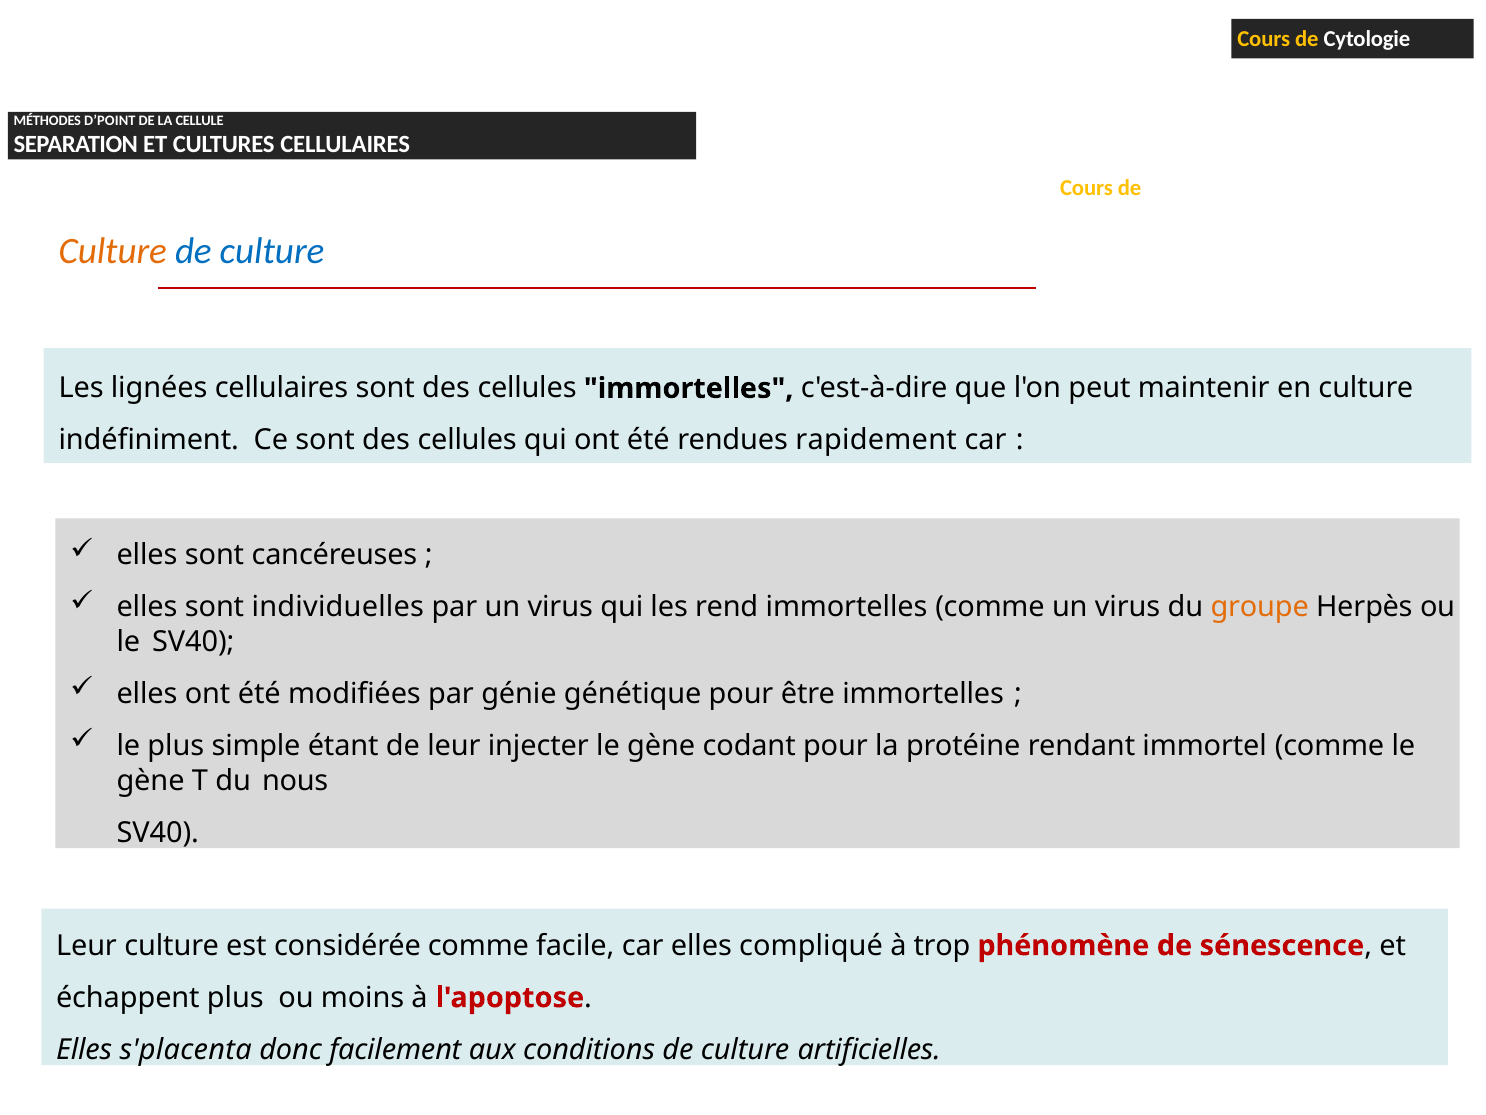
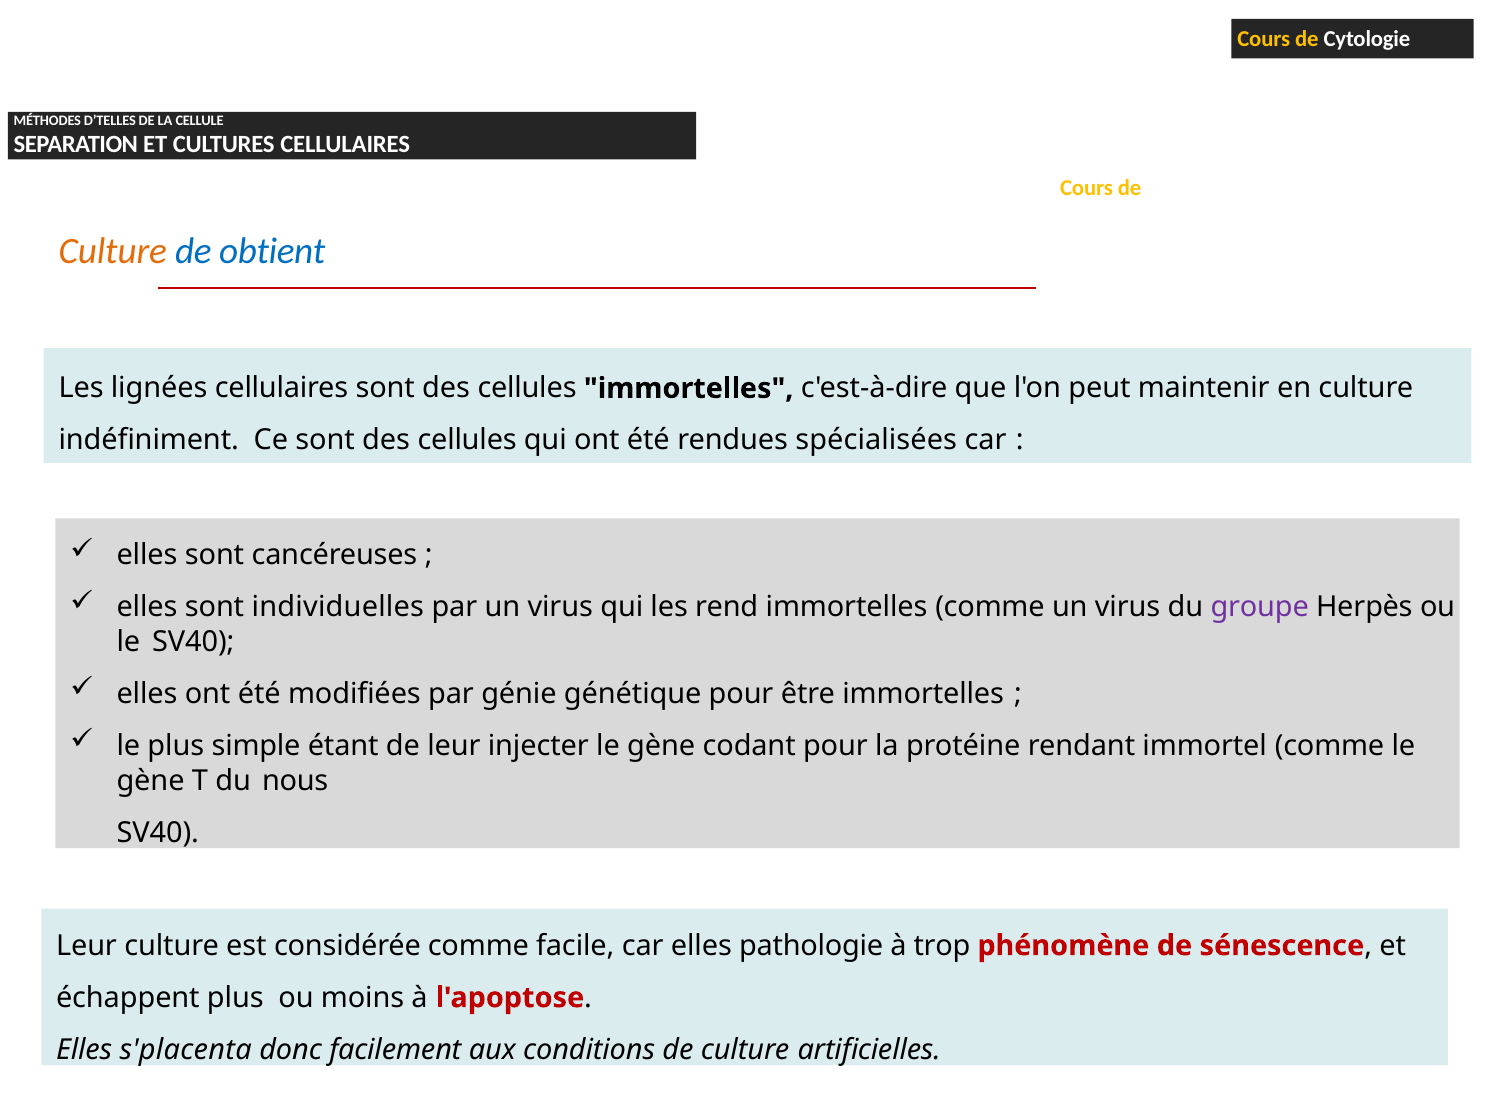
D’POINT: D’POINT -> D’TELLES
culture at (272, 251): culture -> obtient
rapidement: rapidement -> spécialisées
groupe colour: orange -> purple
compliqué: compliqué -> pathologie
